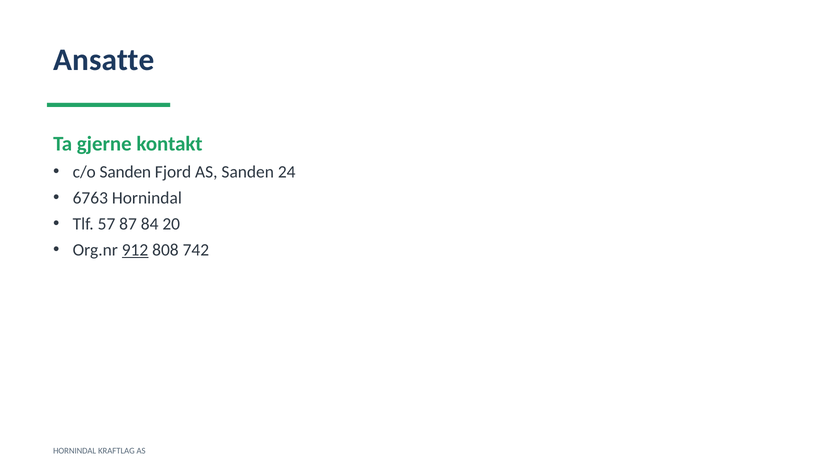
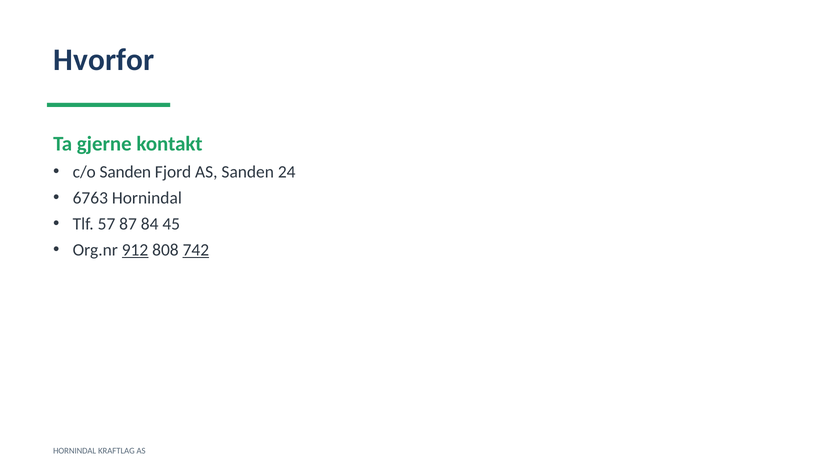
Ansatte: Ansatte -> Hvorfor
20: 20 -> 45
742 underline: none -> present
